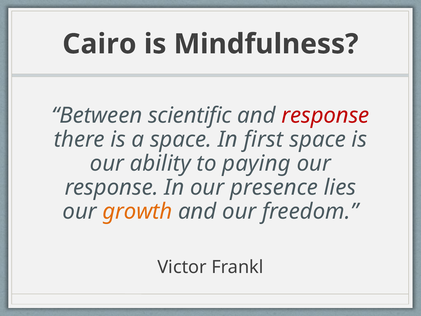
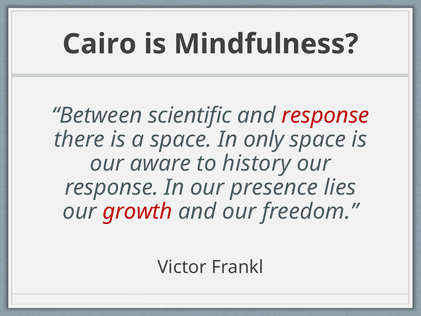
first: first -> only
ability: ability -> aware
paying: paying -> history
growth colour: orange -> red
